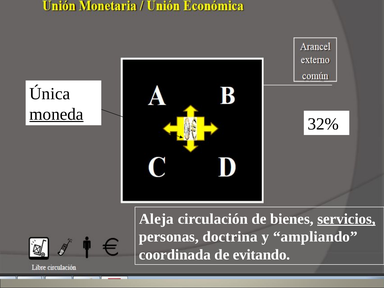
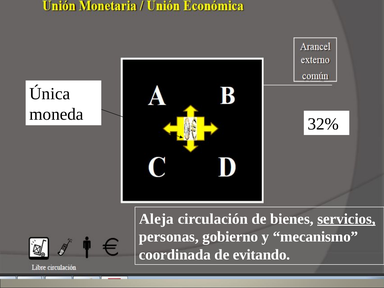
moneda underline: present -> none
doctrina: doctrina -> gobierno
ampliando: ampliando -> mecanismo
